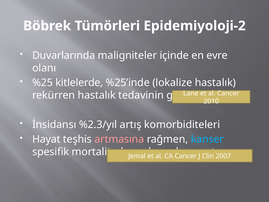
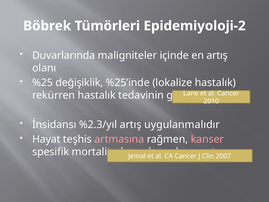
en evre: evre -> artış
kitlelerde: kitlelerde -> değişiklik
komorbiditeleri: komorbiditeleri -> uygulanmalıdır
kanser colour: light blue -> pink
